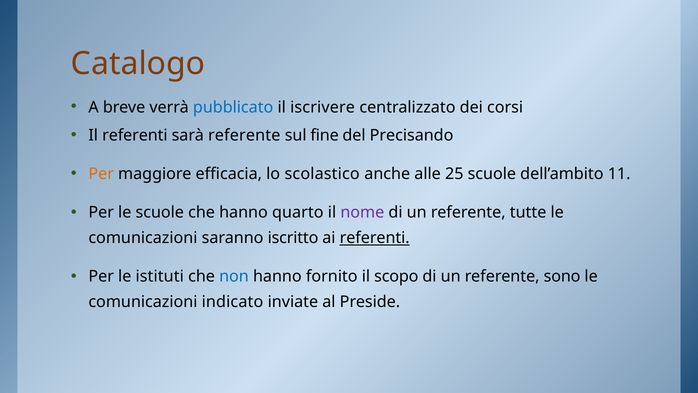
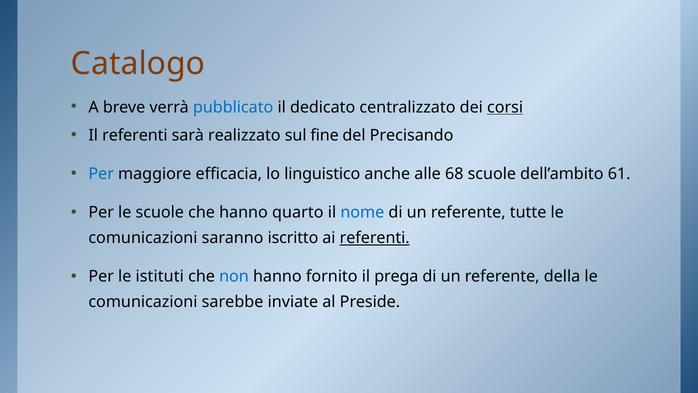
iscrivere: iscrivere -> dedicato
corsi underline: none -> present
sarà referente: referente -> realizzato
Per at (101, 174) colour: orange -> blue
scolastico: scolastico -> linguistico
25: 25 -> 68
11: 11 -> 61
nome colour: purple -> blue
scopo: scopo -> prega
sono: sono -> della
indicato: indicato -> sarebbe
